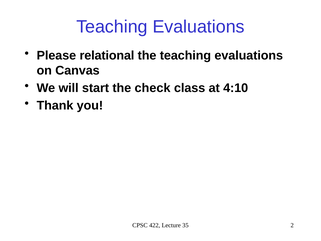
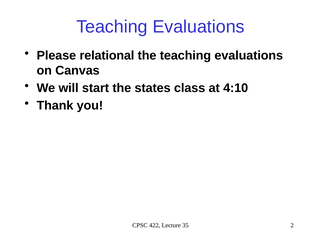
check: check -> states
